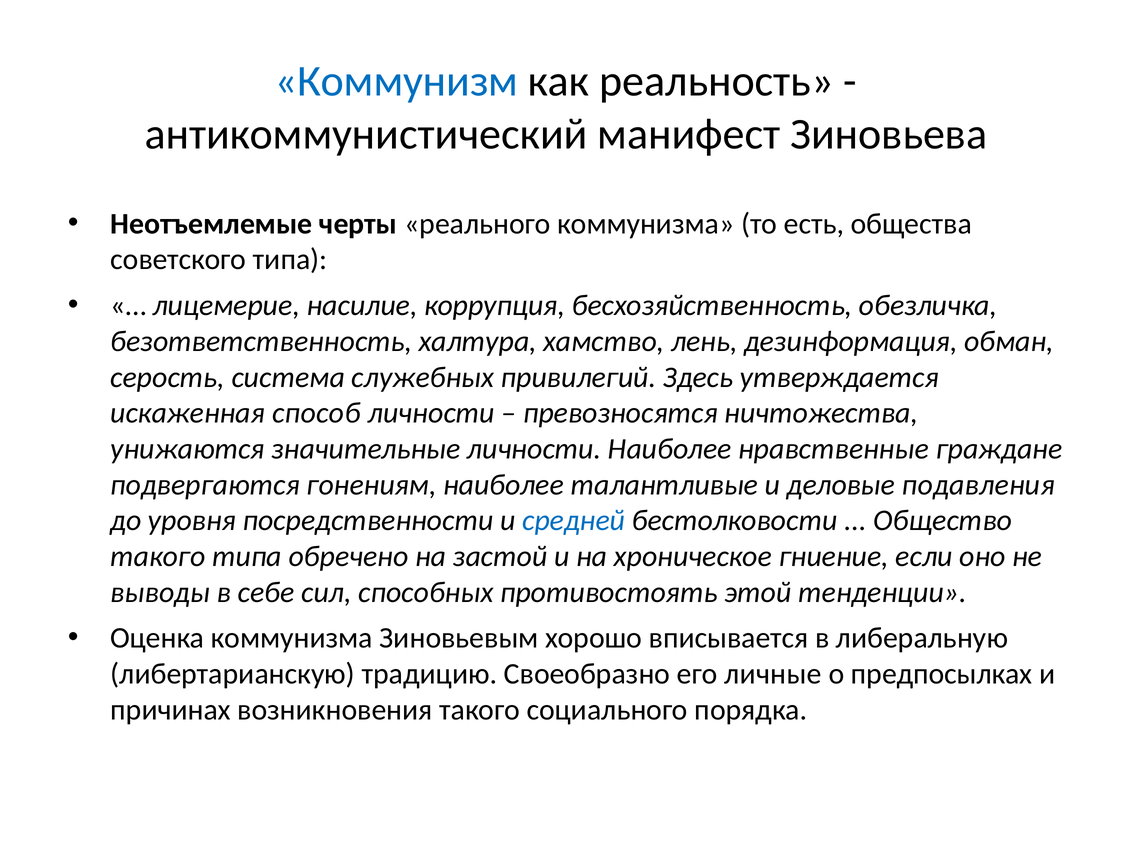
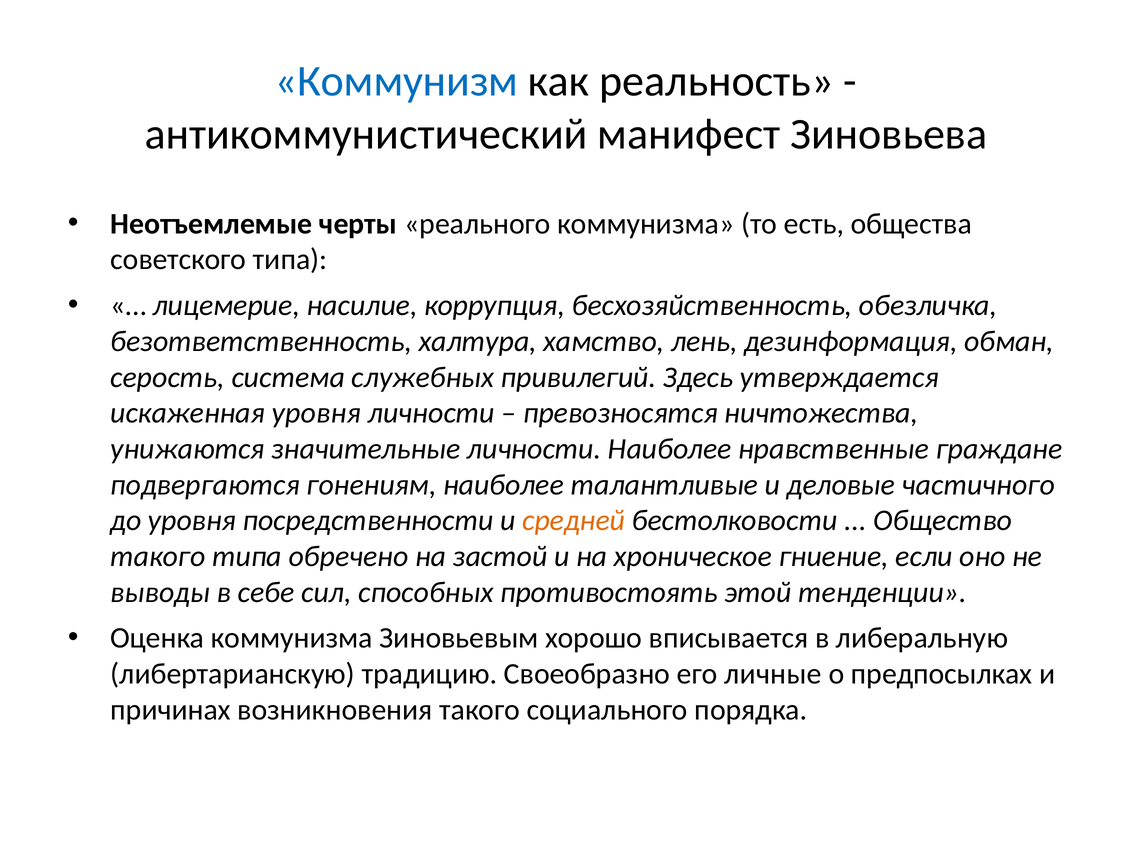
искаженная способ: способ -> уровня
подавления: подавления -> частичного
средней colour: blue -> orange
